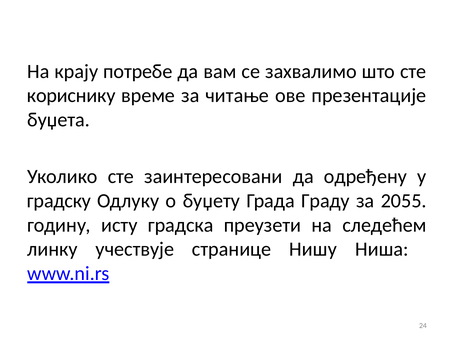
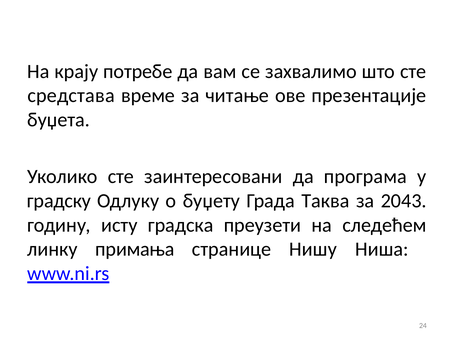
кориснику: кориснику -> средстава
одређену: одређену -> програма
Граду: Граду -> Таква
2055: 2055 -> 2043
учествује: учествује -> примања
